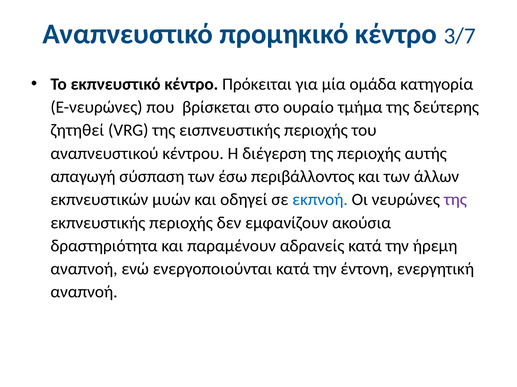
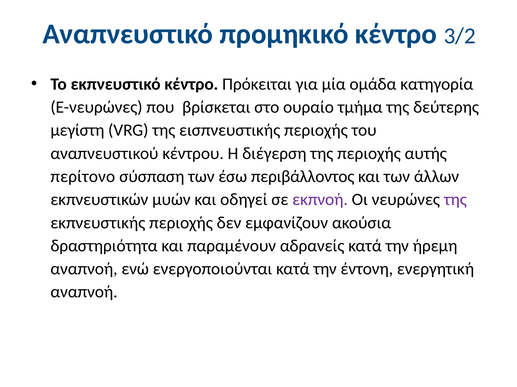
3/7: 3/7 -> 3/2
ζητηθεί: ζητηθεί -> μεγίστη
απαγωγή: απαγωγή -> περίτονο
εκπνοή colour: blue -> purple
